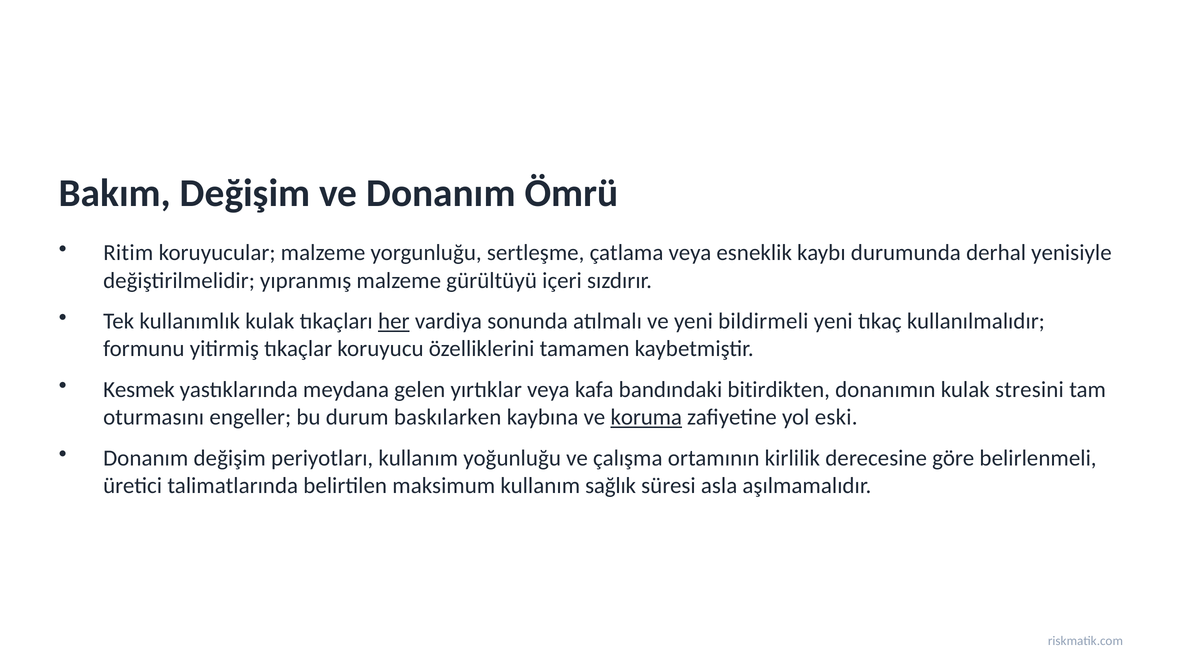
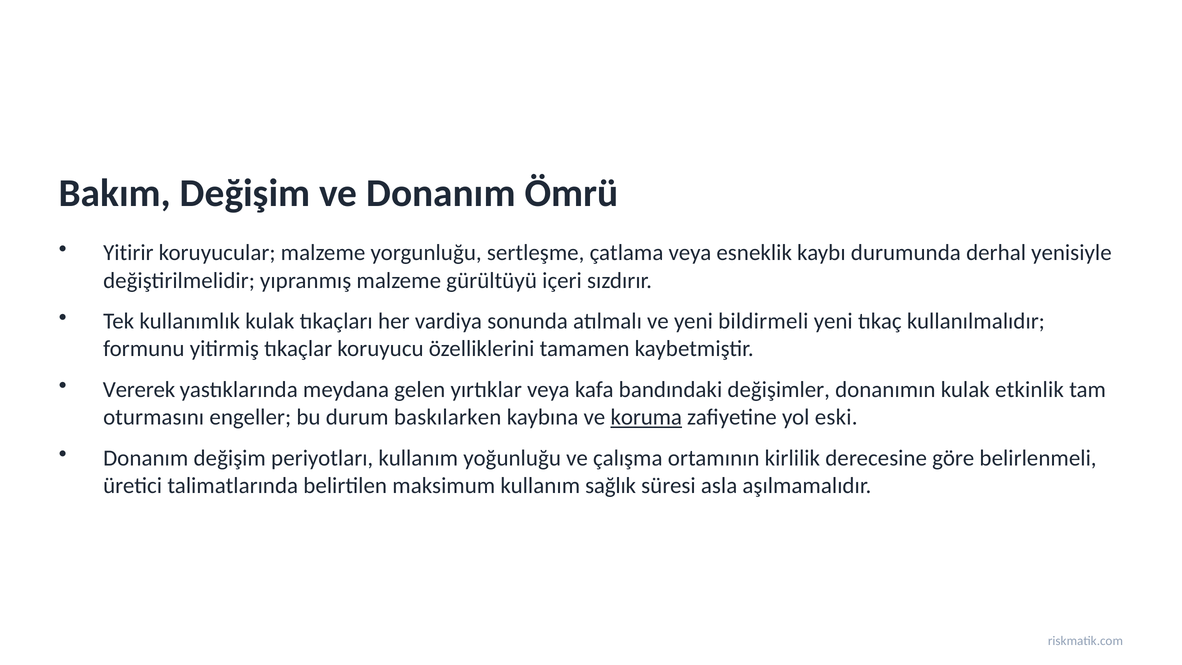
Ritim: Ritim -> Yitirir
her underline: present -> none
Kesmek: Kesmek -> Vererek
bitirdikten: bitirdikten -> değişimler
stresini: stresini -> etkinlik
